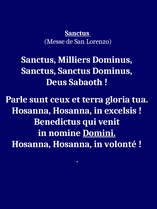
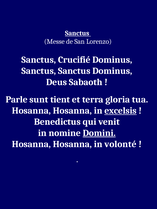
Milliers: Milliers -> Crucifié
ceux: ceux -> tient
excelsis underline: none -> present
